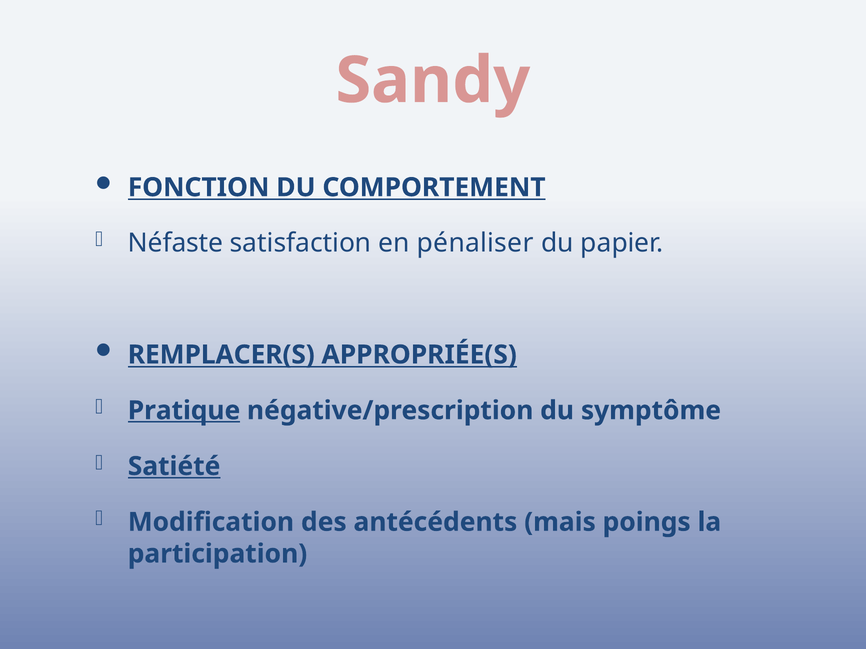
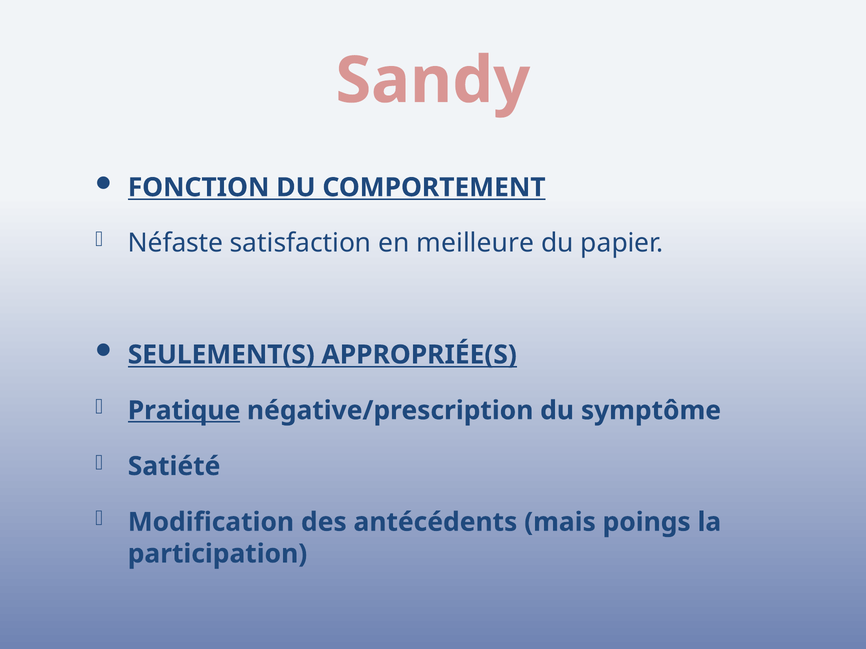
pénaliser: pénaliser -> meilleure
REMPLACER(S: REMPLACER(S -> SEULEMENT(S
Satiété underline: present -> none
